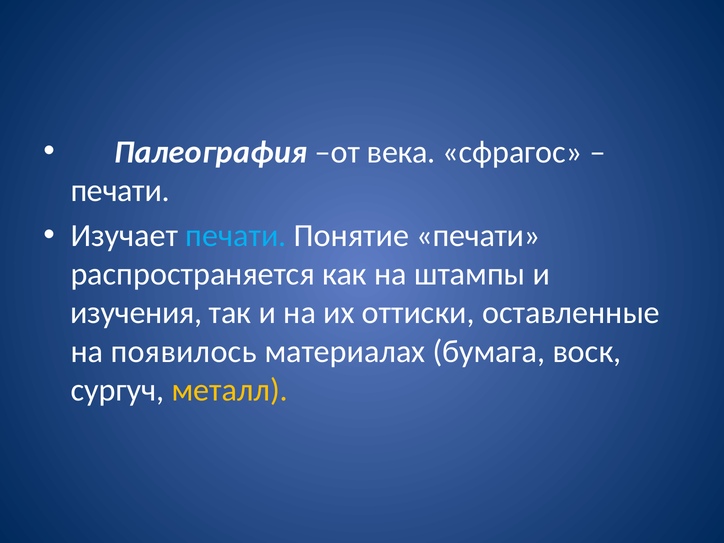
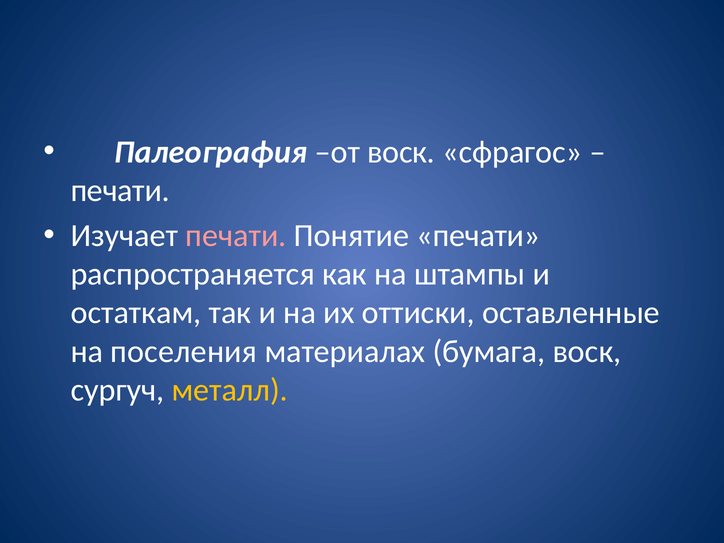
от века: века -> воск
печати at (236, 236) colour: light blue -> pink
изучения: изучения -> остаткам
появилось: появилось -> поселения
